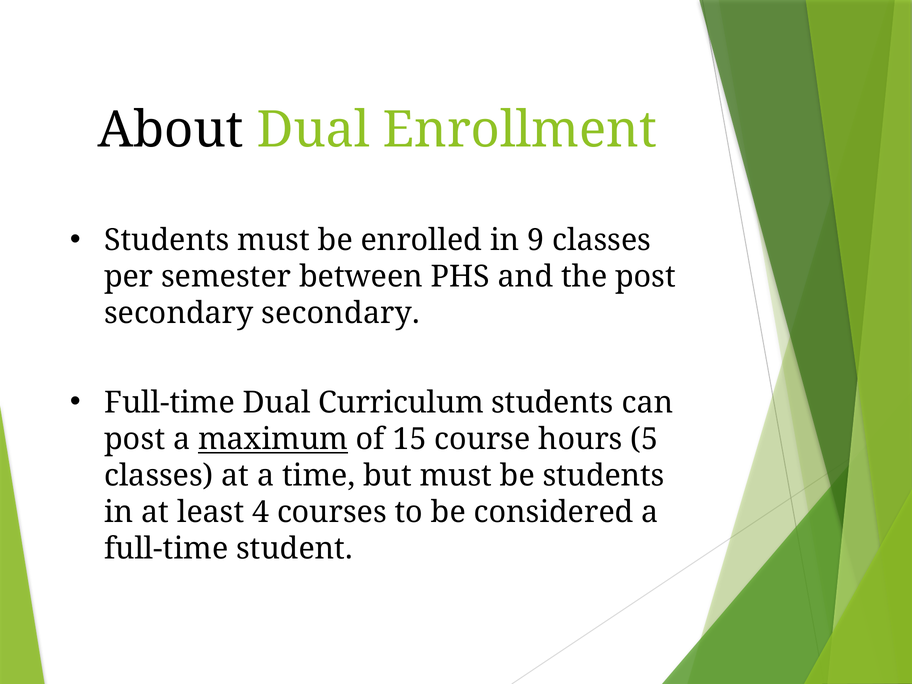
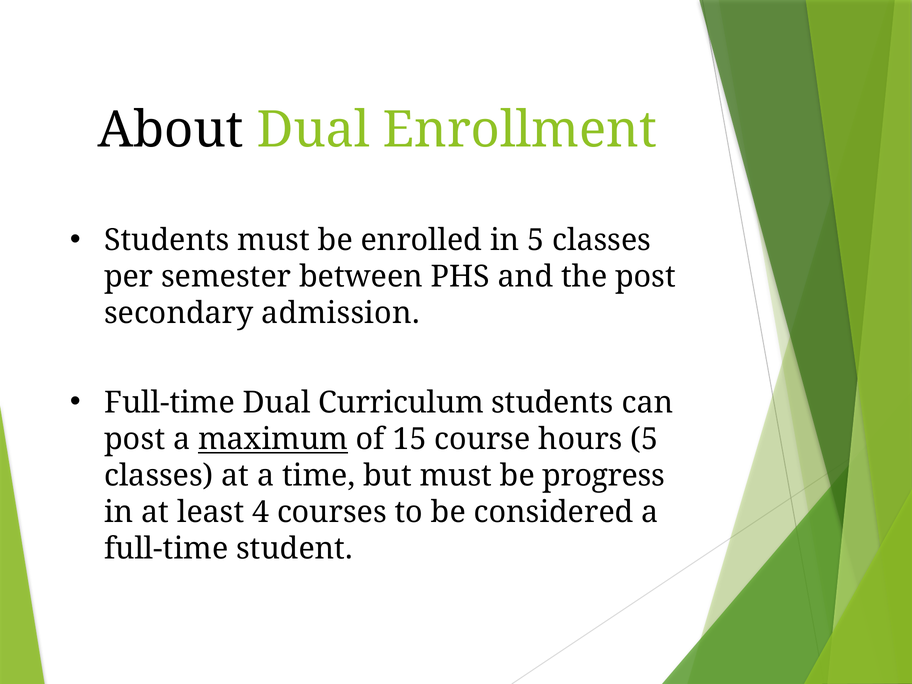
in 9: 9 -> 5
secondary secondary: secondary -> admission
be students: students -> progress
